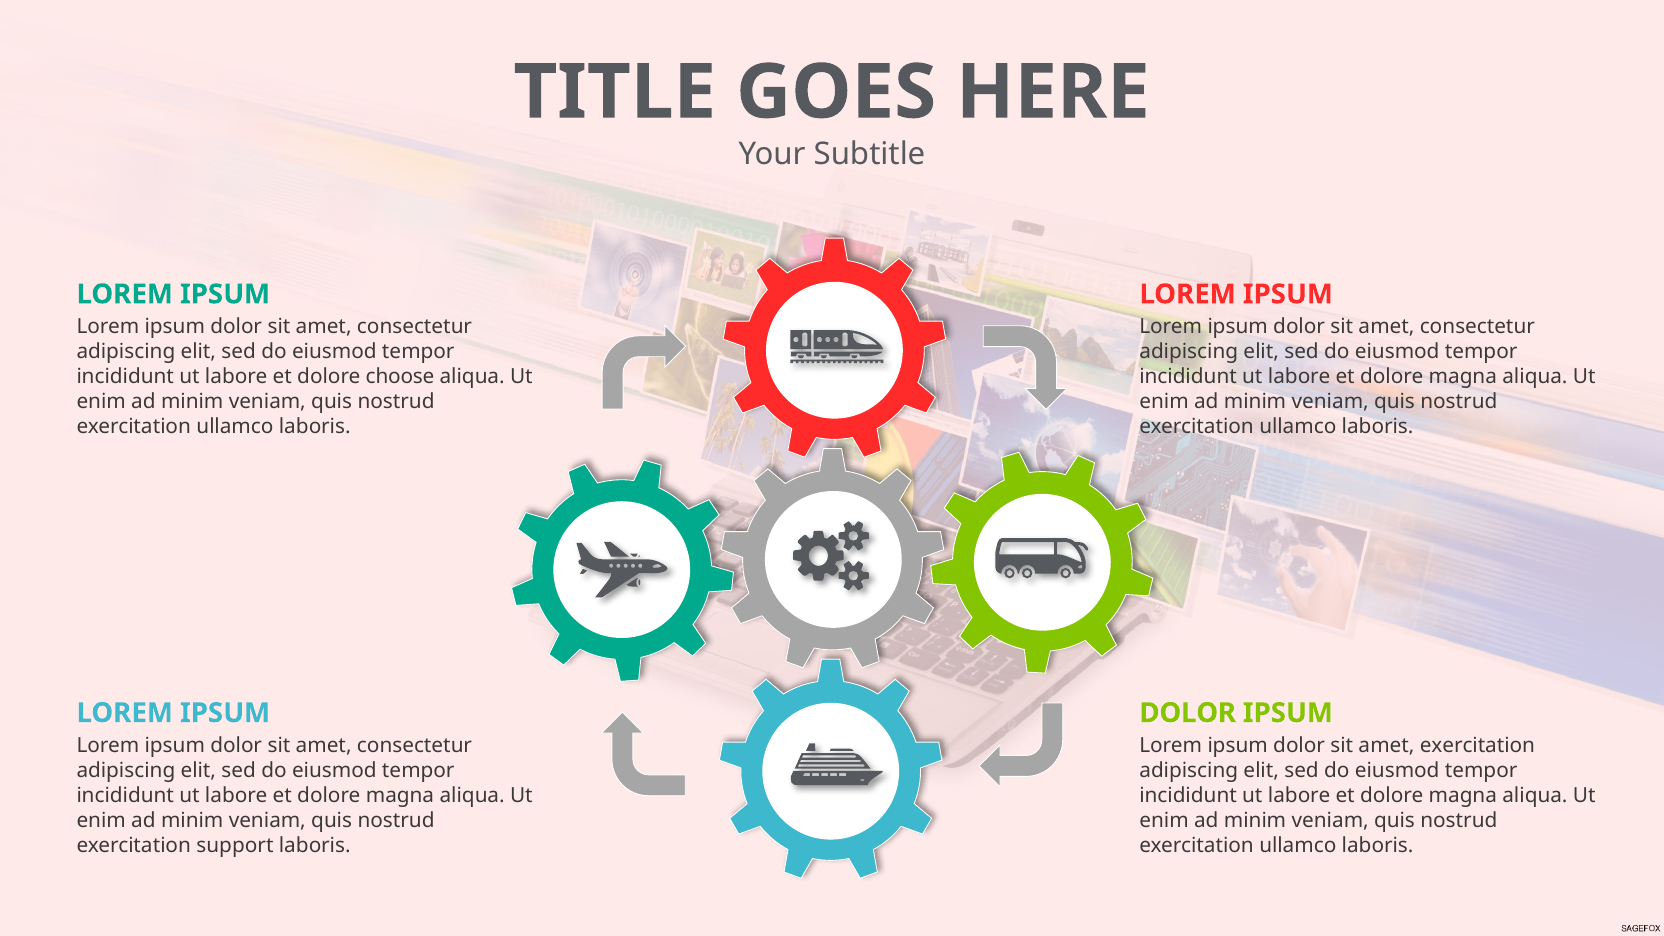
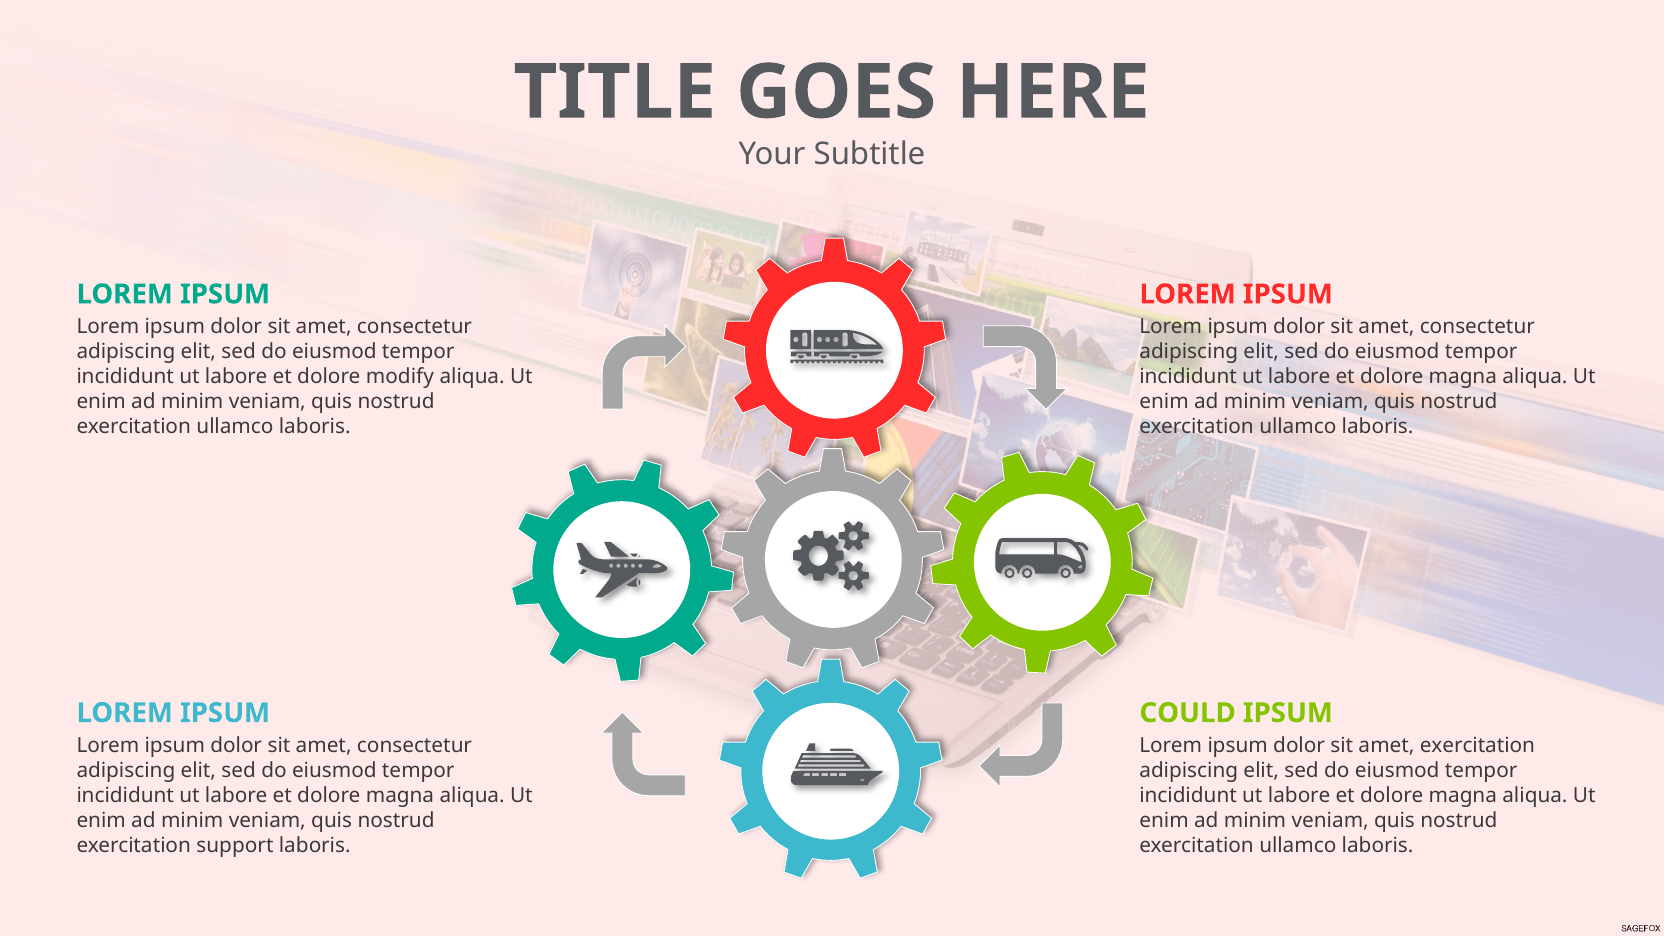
choose: choose -> modify
DOLOR at (1188, 713): DOLOR -> COULD
